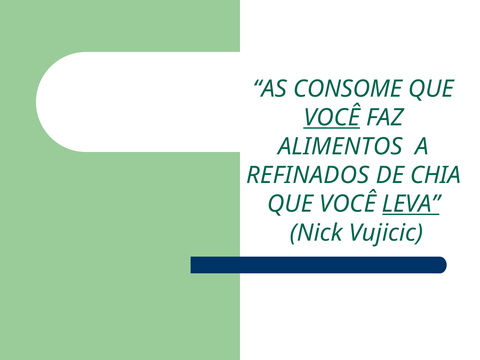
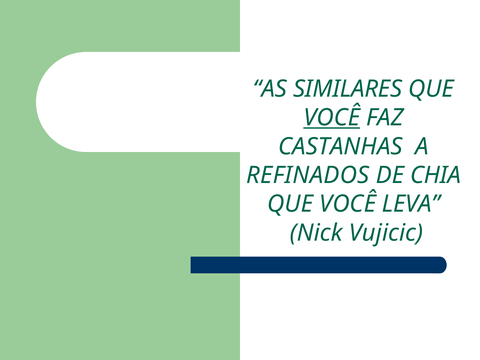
CONSOME: CONSOME -> SIMILARES
ALIMENTOS: ALIMENTOS -> CASTANHAS
LEVA underline: present -> none
